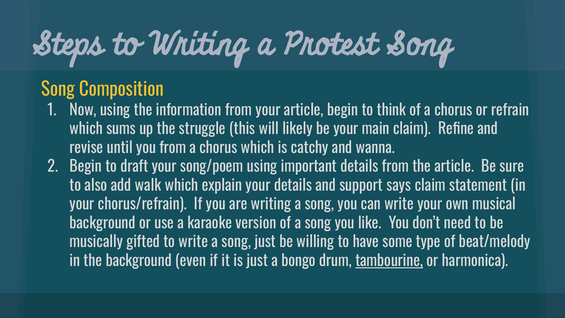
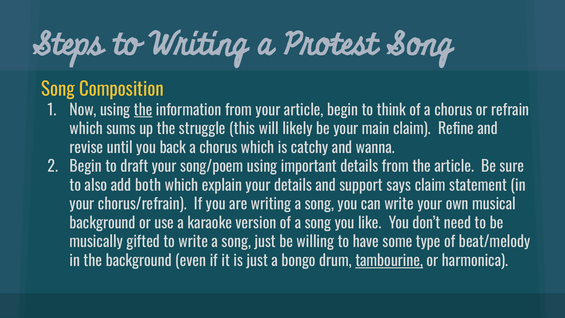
the at (143, 110) underline: none -> present
you from: from -> back
walk: walk -> both
